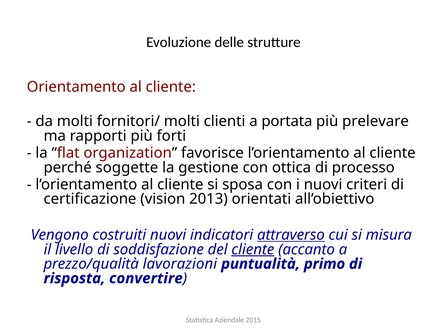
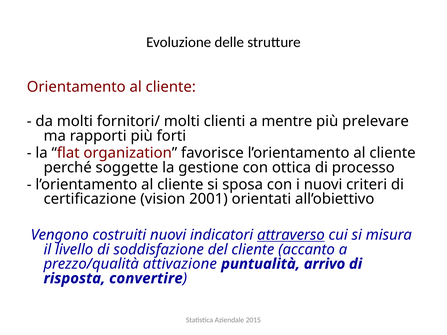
portata: portata -> mentre
2013: 2013 -> 2001
cliente at (253, 250) underline: present -> none
lavorazioni: lavorazioni -> attivazione
primo: primo -> arrivo
